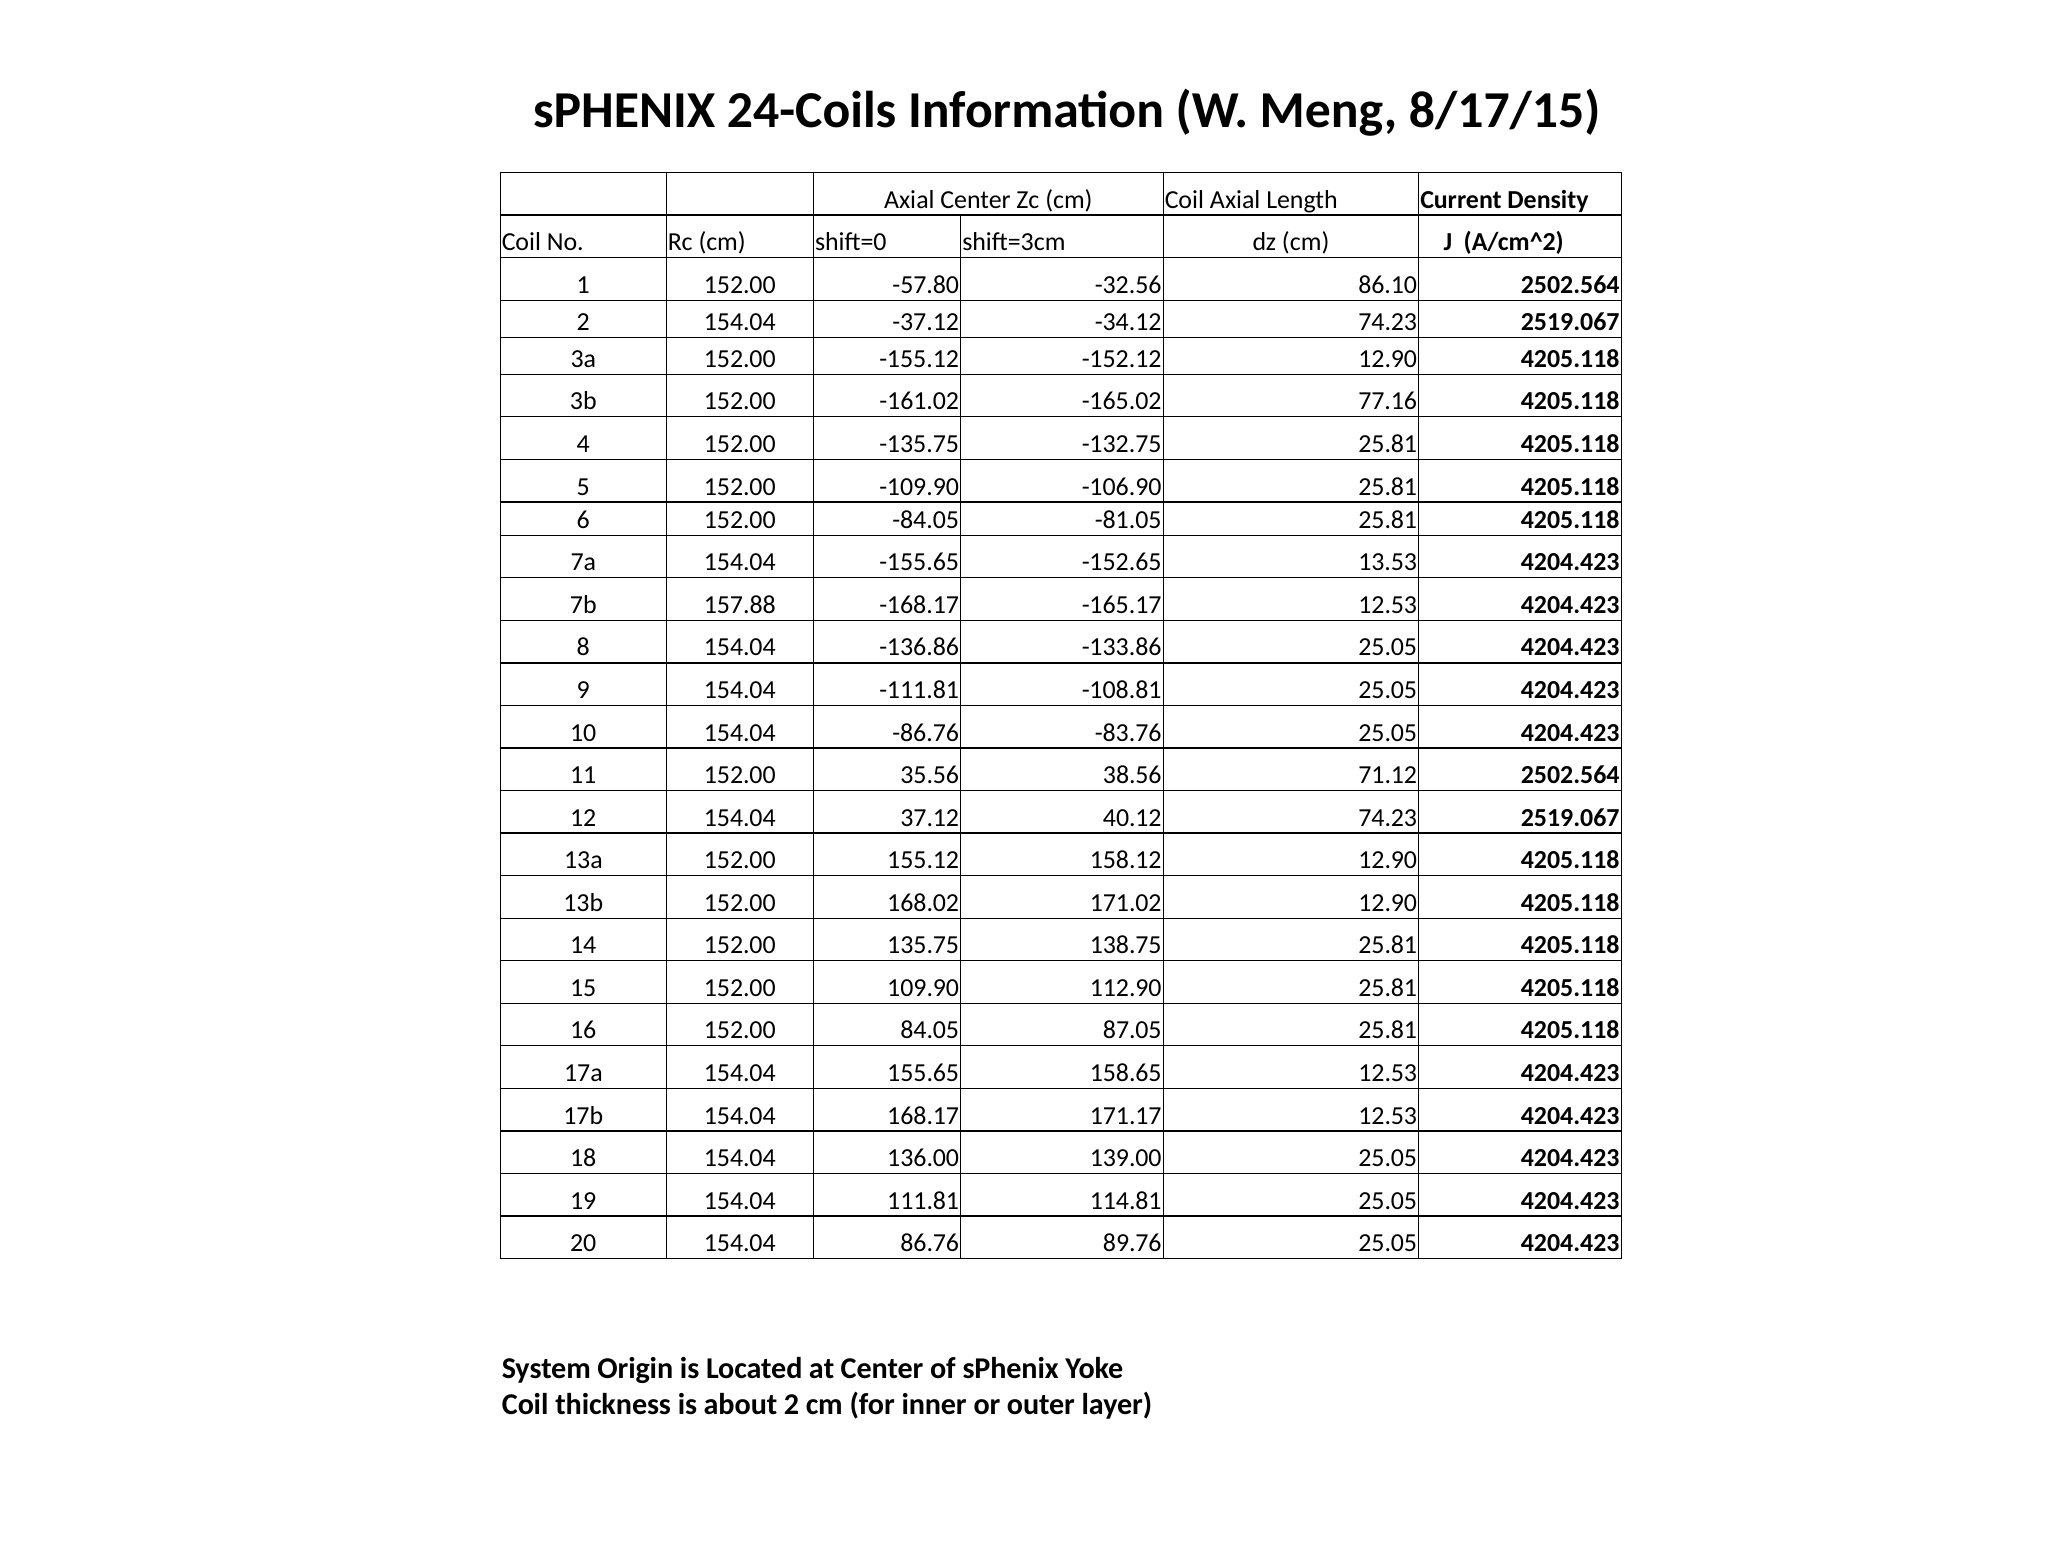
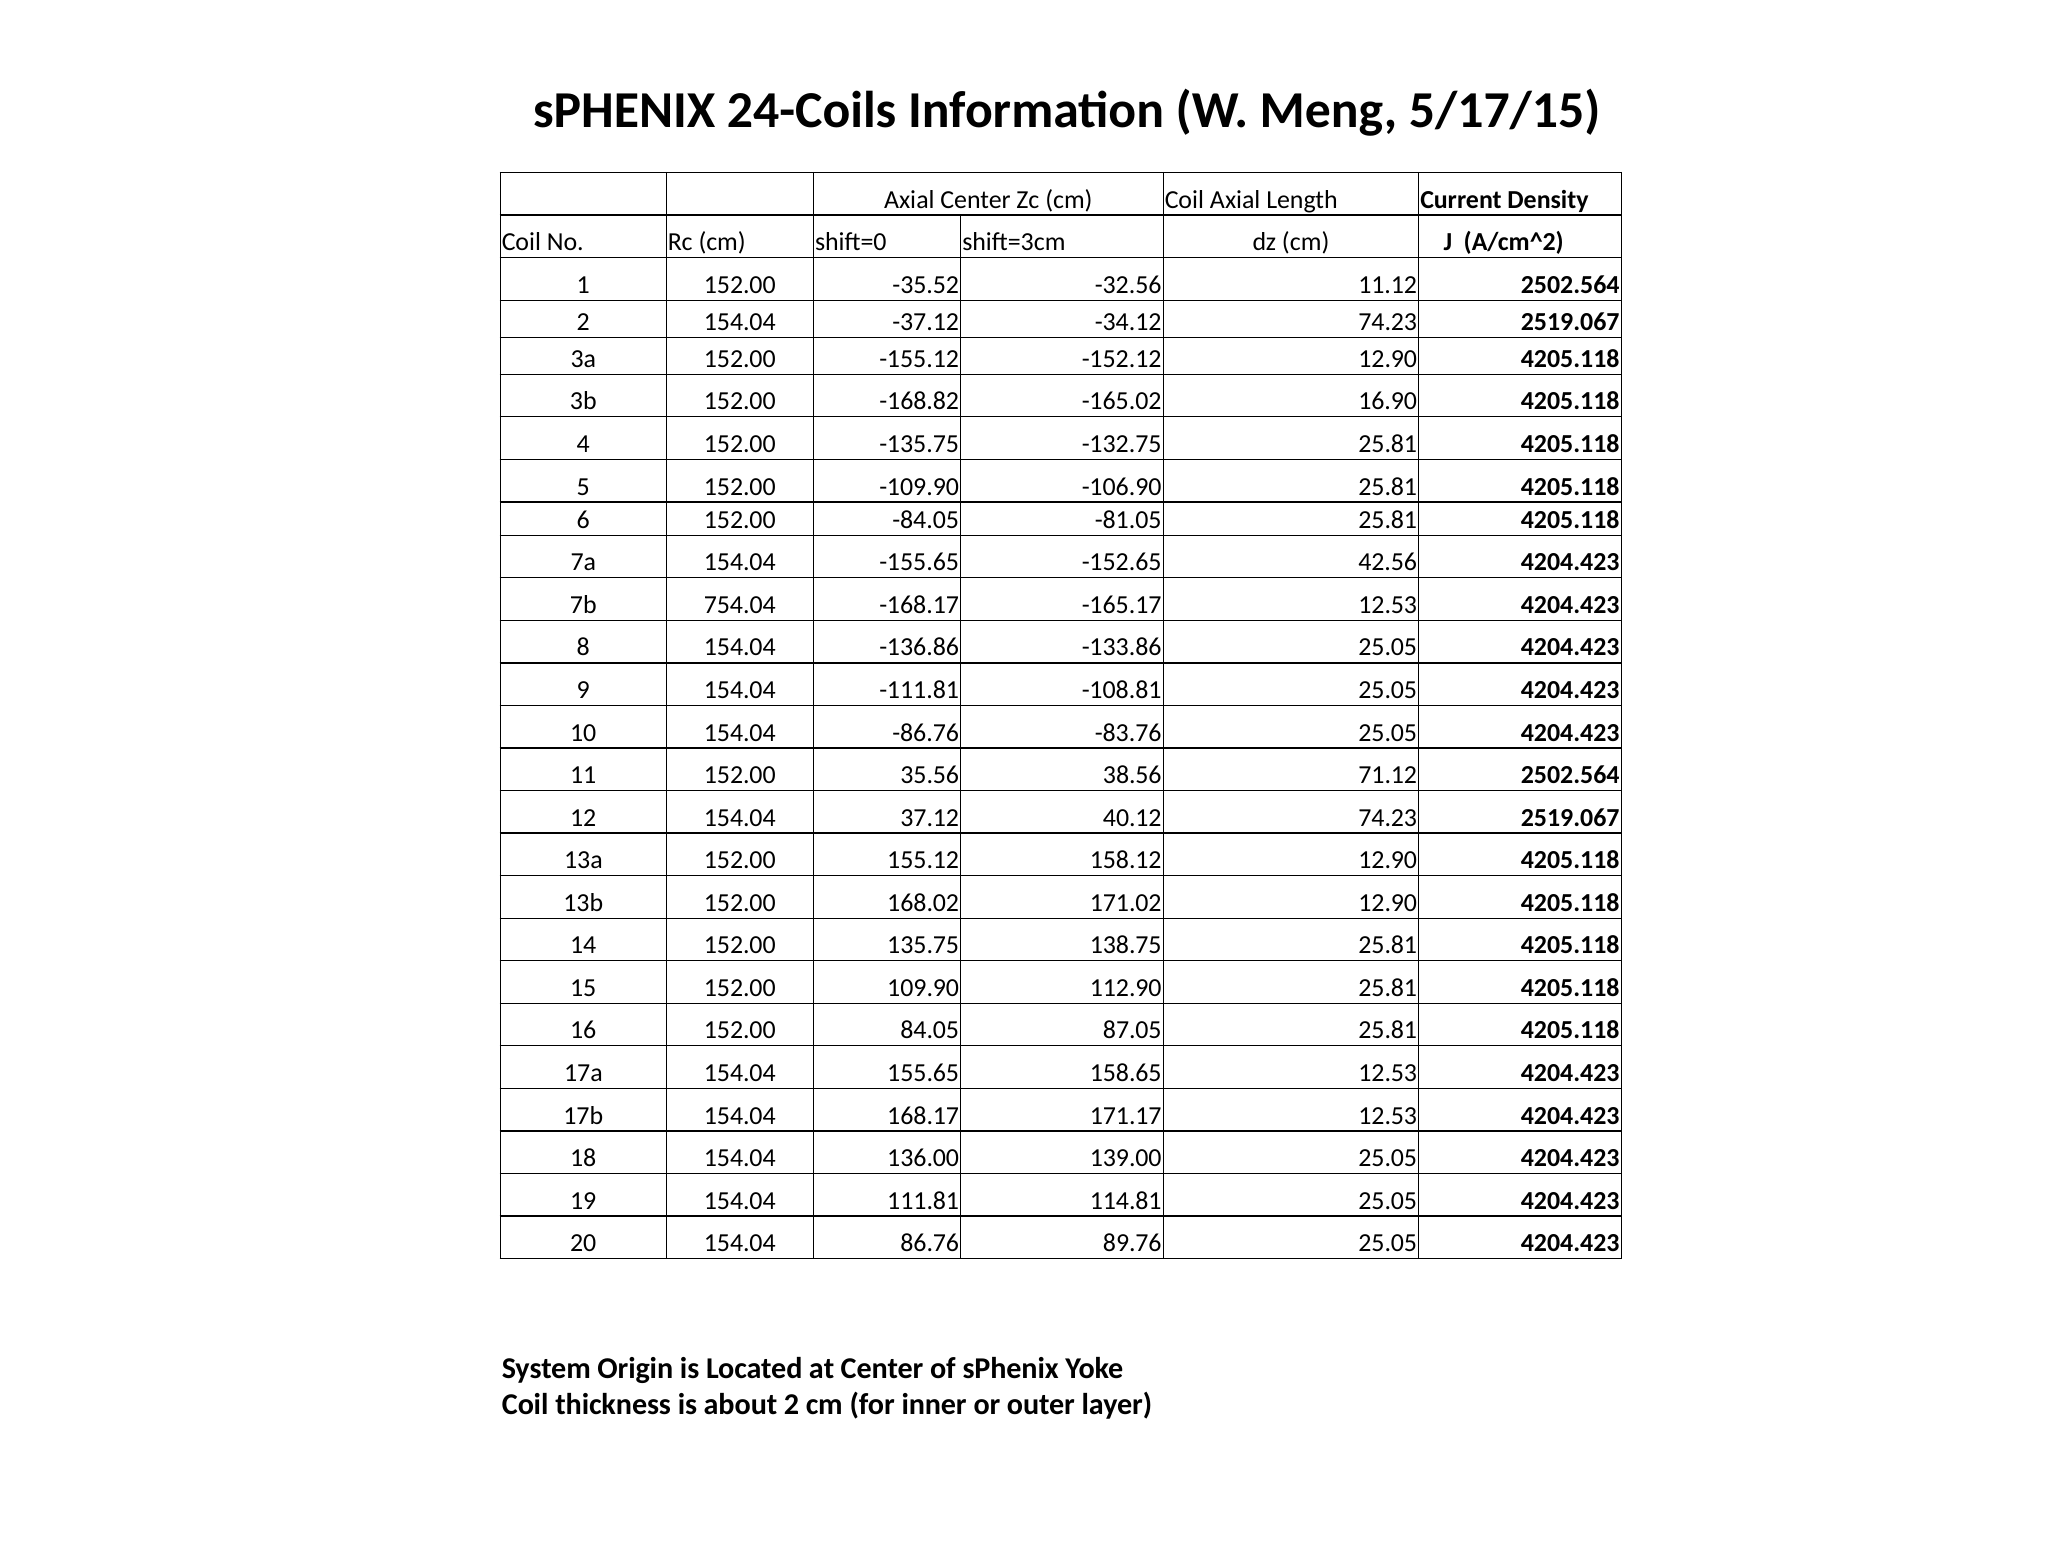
8/17/15: 8/17/15 -> 5/17/15
-57.80: -57.80 -> -35.52
86.10: 86.10 -> 11.12
-161.02: -161.02 -> -168.82
77.16: 77.16 -> 16.90
13.53: 13.53 -> 42.56
157.88: 157.88 -> 754.04
